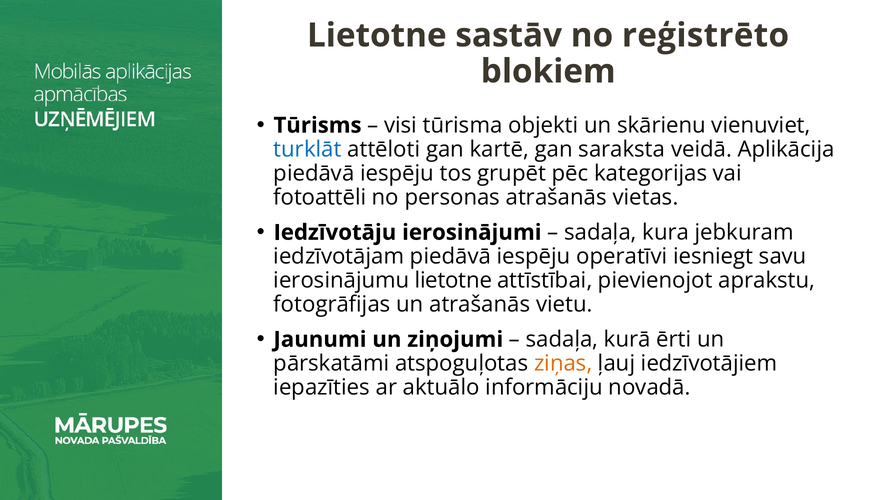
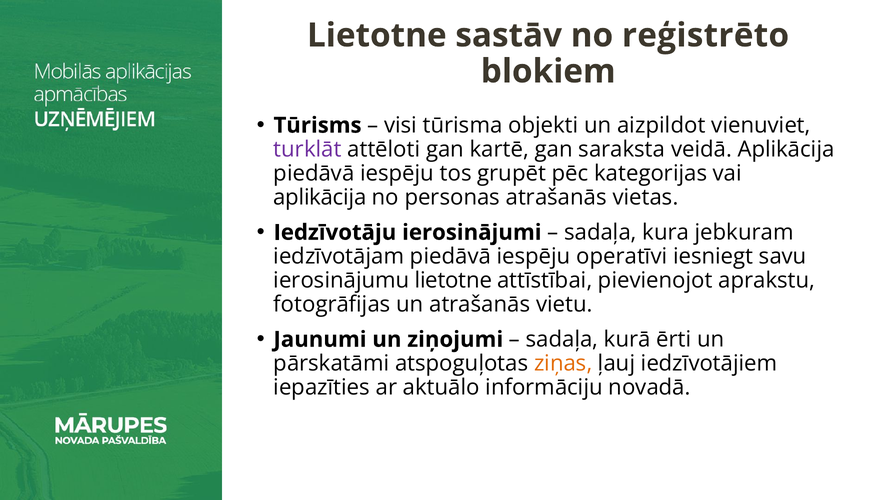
skārienu: skārienu -> aizpildot
turklāt colour: blue -> purple
fotoattēli at (320, 197): fotoattēli -> aplikācija
